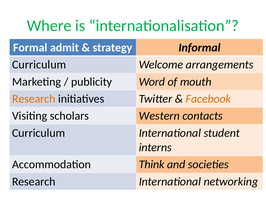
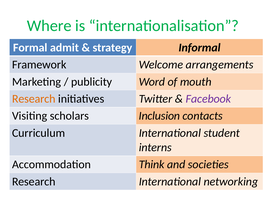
Curriculum at (39, 65): Curriculum -> Framework
Facebook colour: orange -> purple
Western: Western -> Inclusion
